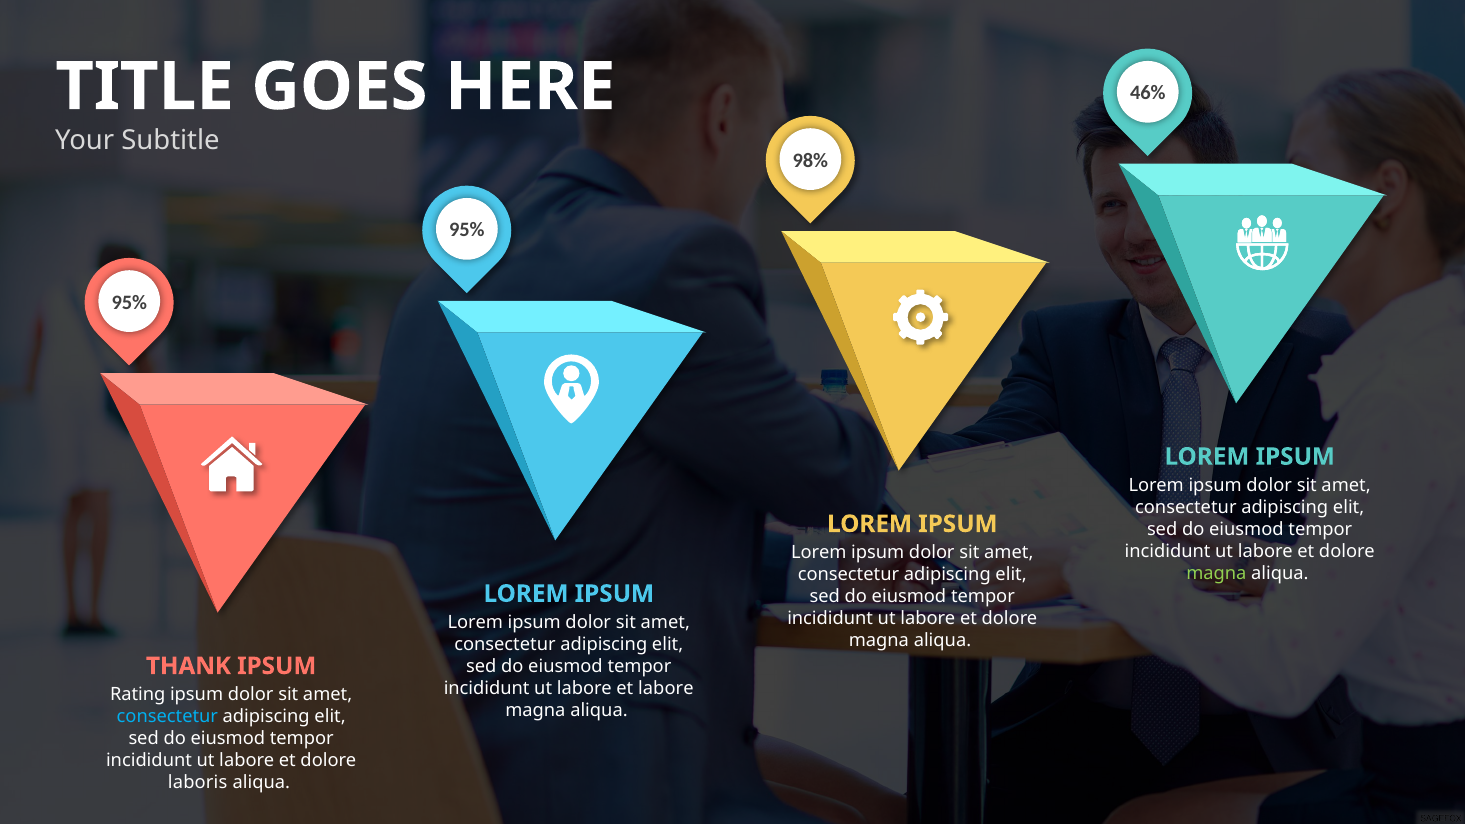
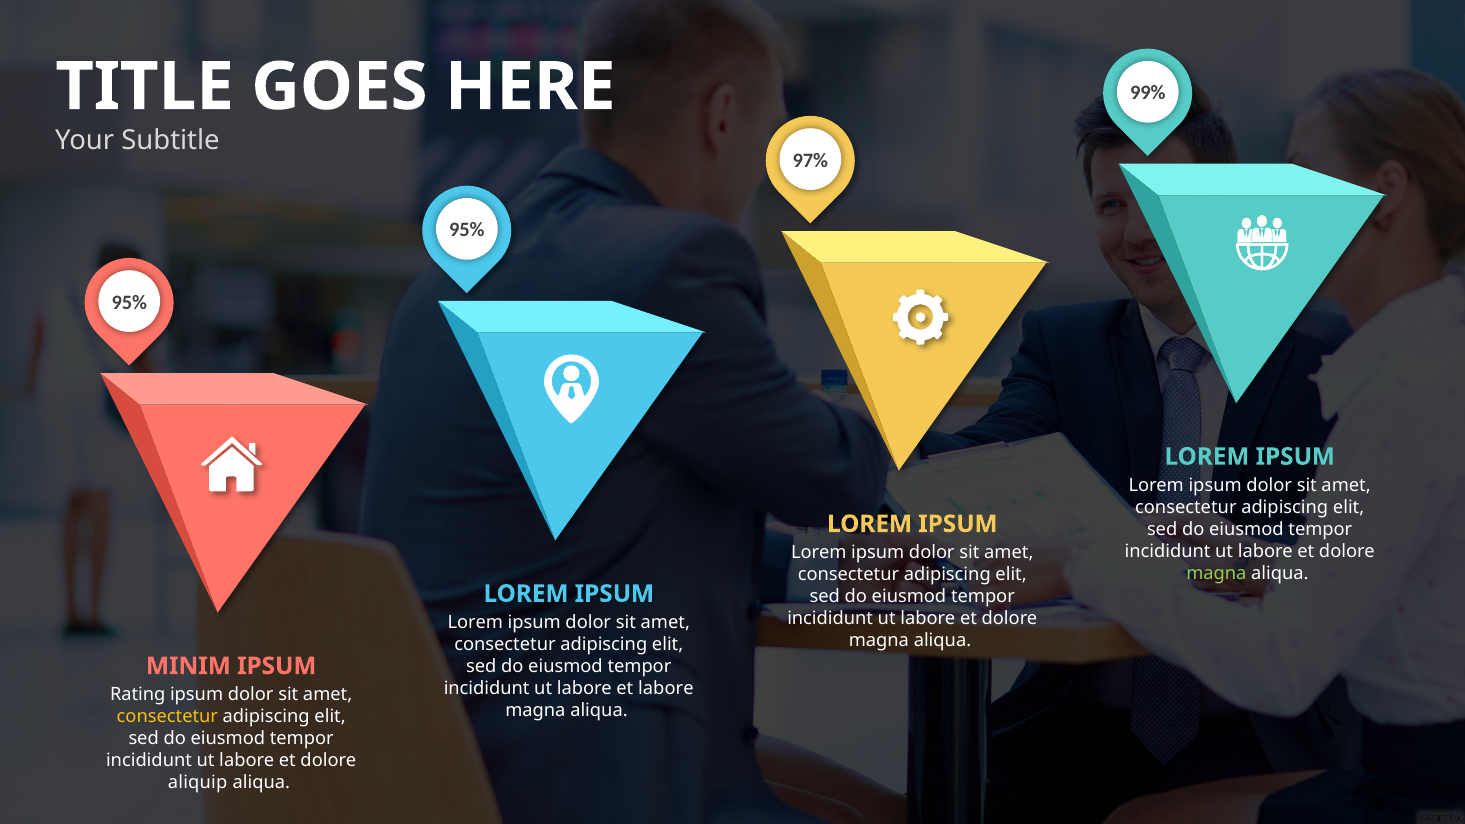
46%: 46% -> 99%
98%: 98% -> 97%
THANK: THANK -> MINIM
consectetur at (167, 717) colour: light blue -> yellow
laboris: laboris -> aliquip
